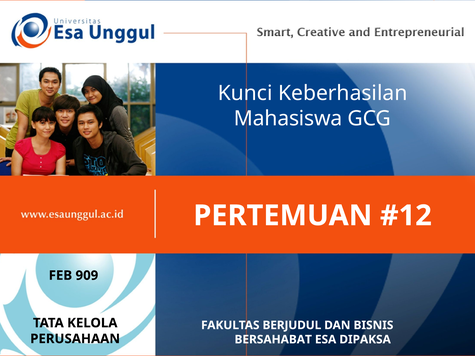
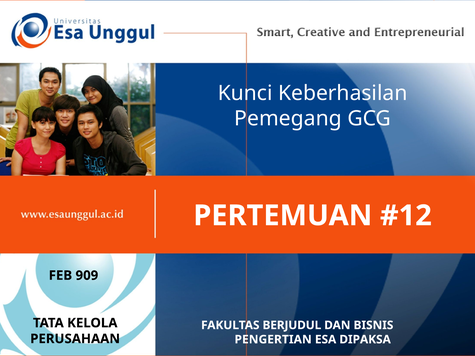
Mahasiswa: Mahasiswa -> Pemegang
BERSAHABAT: BERSAHABAT -> PENGERTIAN
